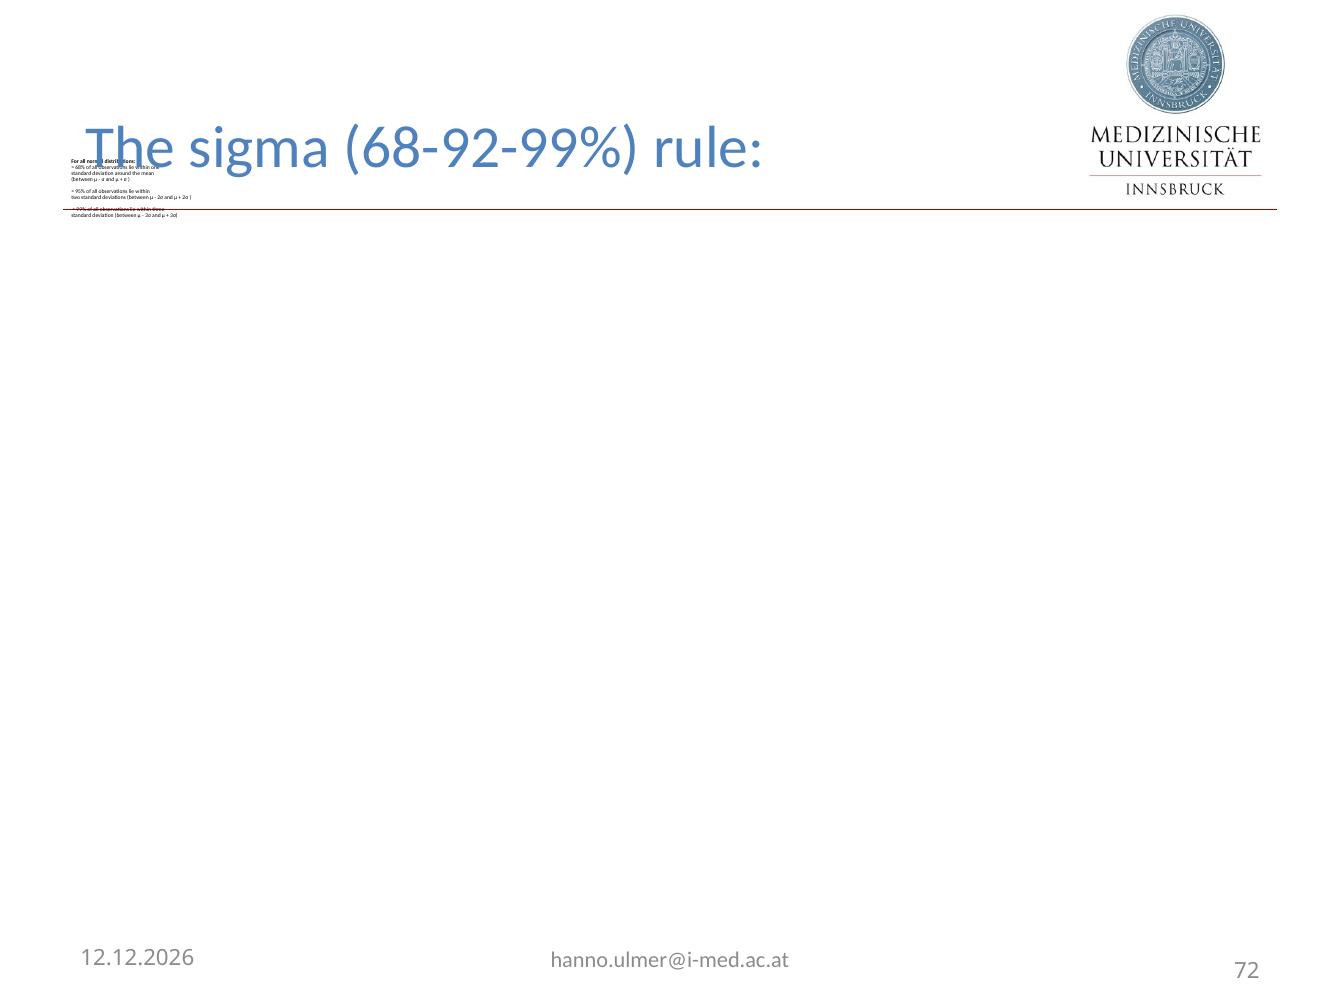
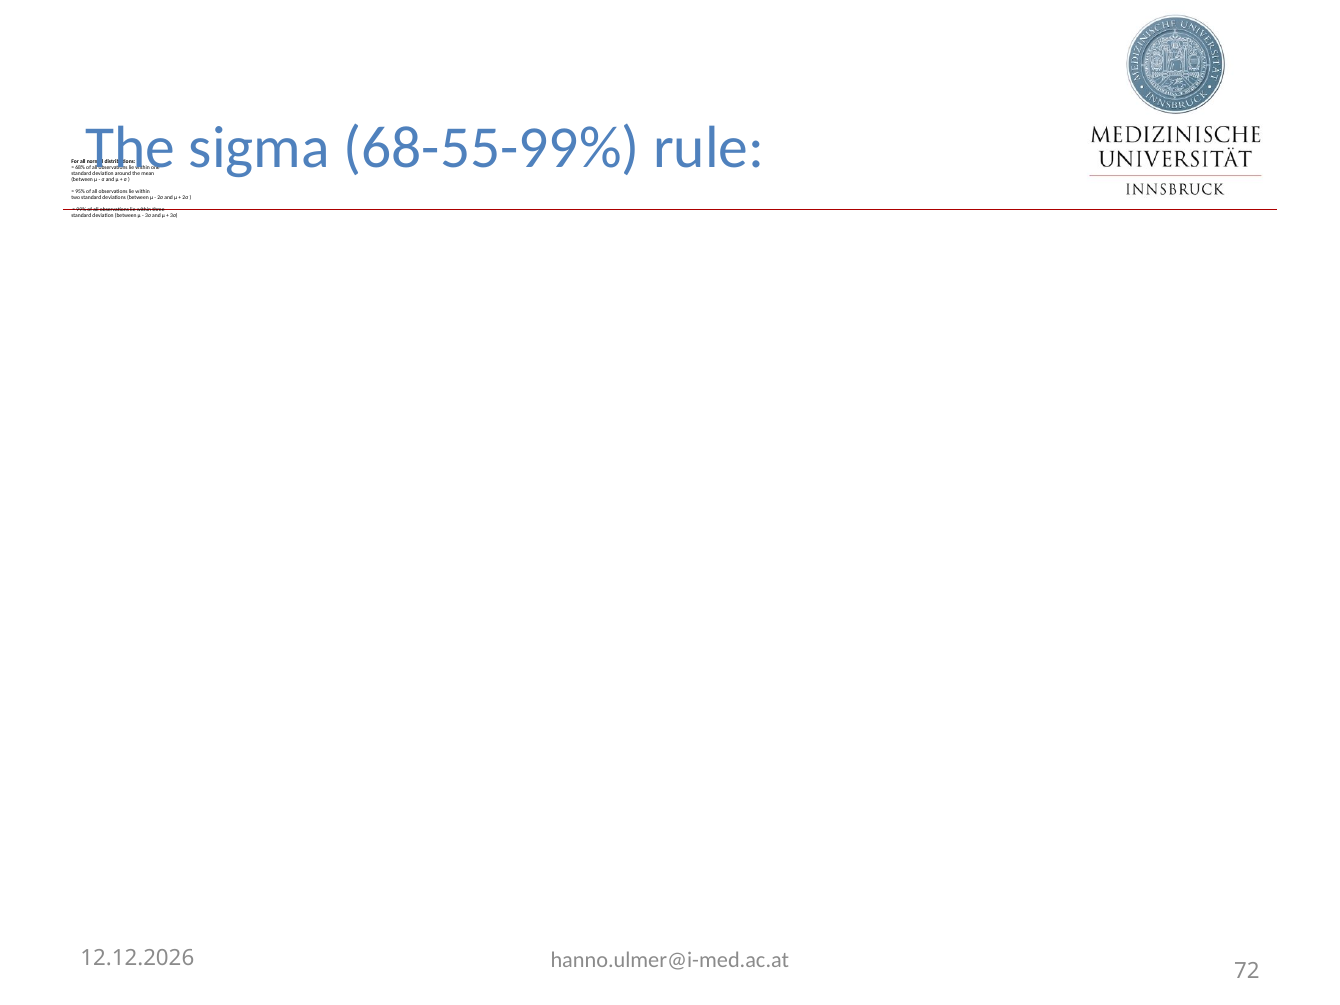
68-92-99%: 68-92-99% -> 68-55-99%
